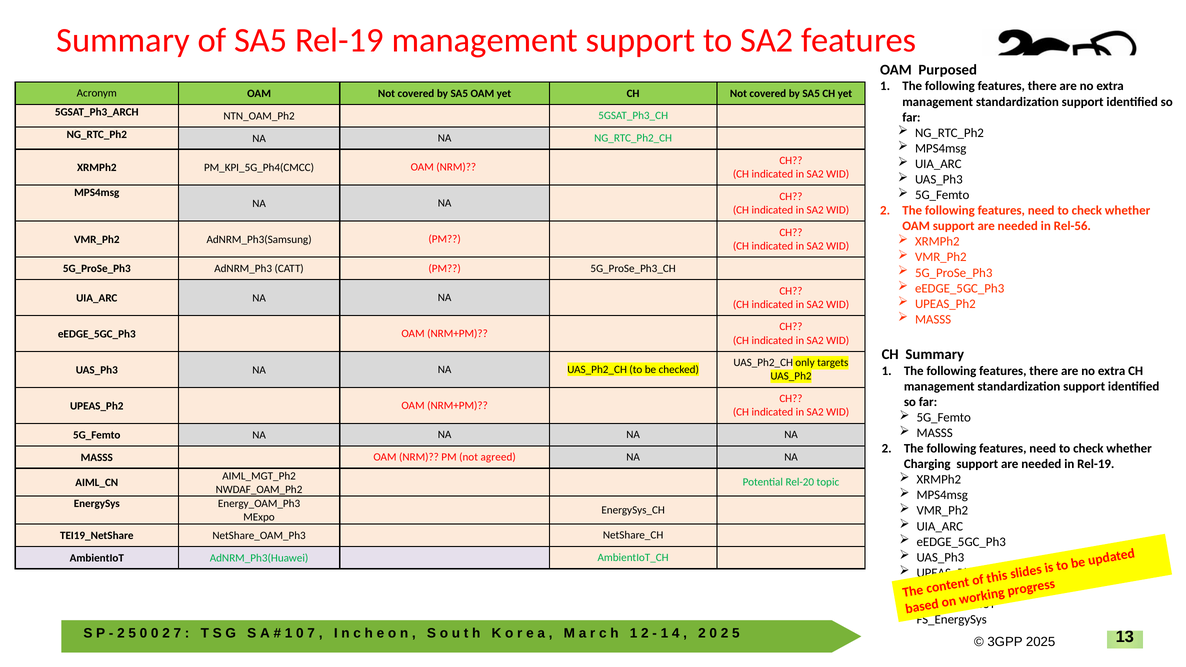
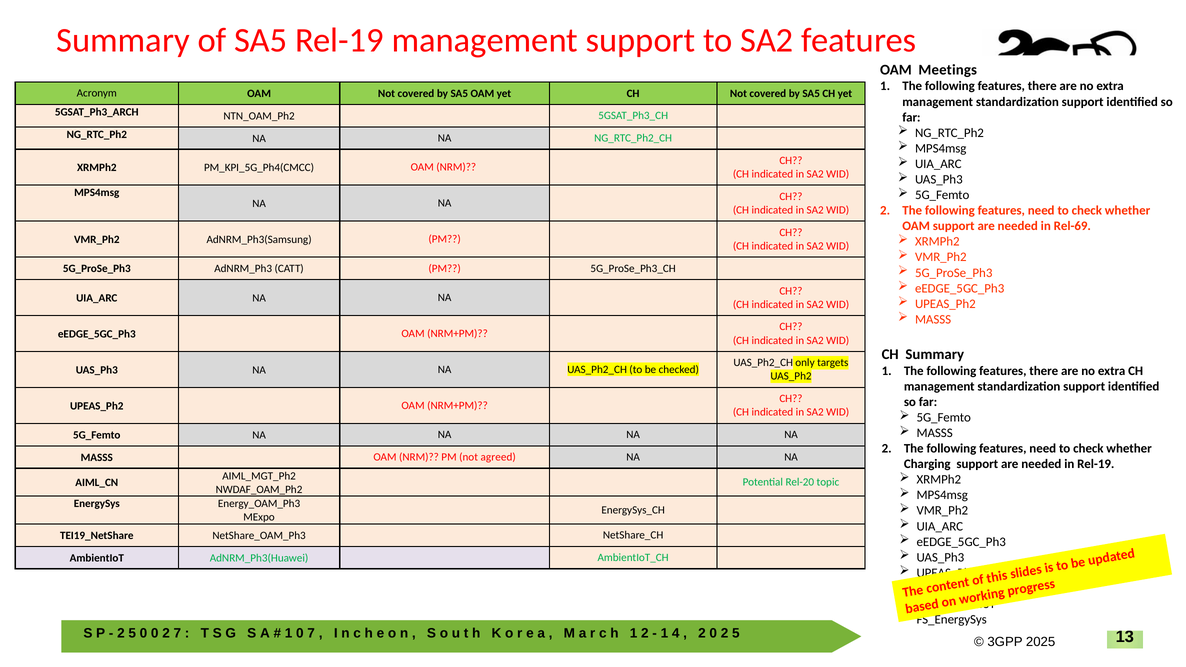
Purposed: Purposed -> Meetings
Rel-56: Rel-56 -> Rel-69
